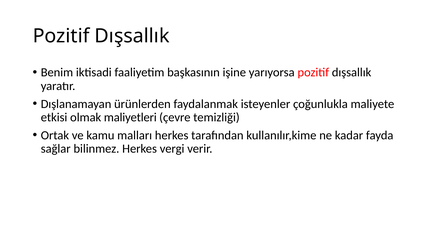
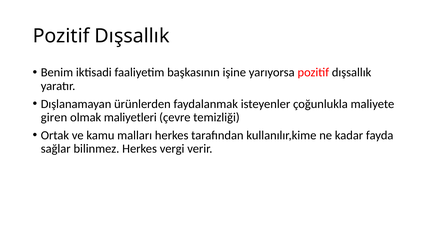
etkisi: etkisi -> giren
